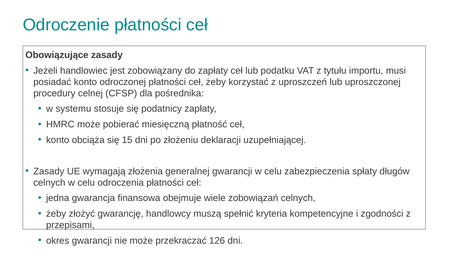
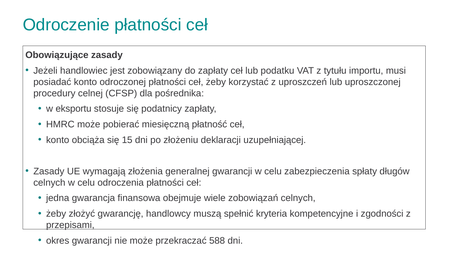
systemu: systemu -> eksportu
126: 126 -> 588
